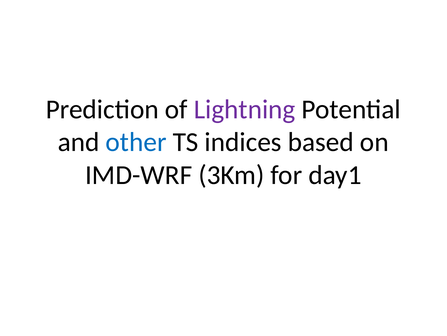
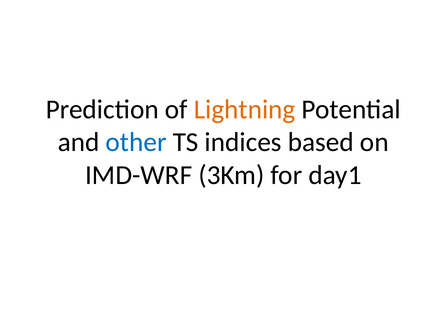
Lightning colour: purple -> orange
